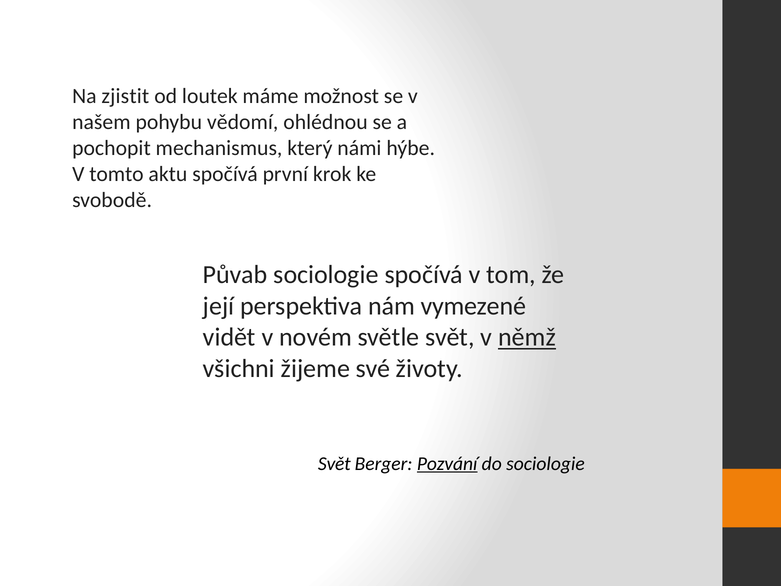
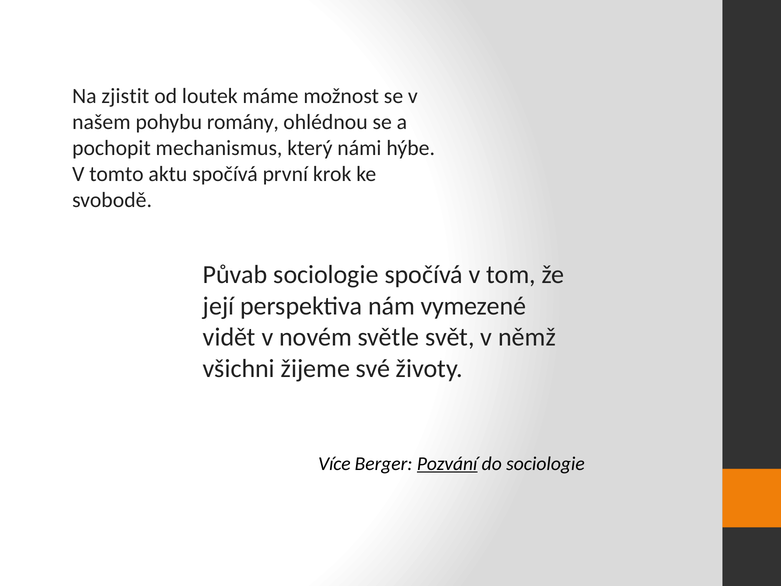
vědomí: vědomí -> romány
němž underline: present -> none
Svět at (334, 464): Svět -> Více
